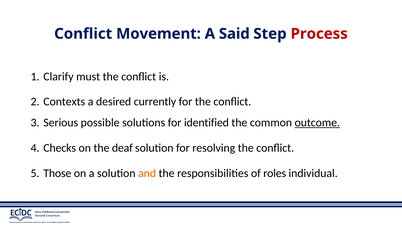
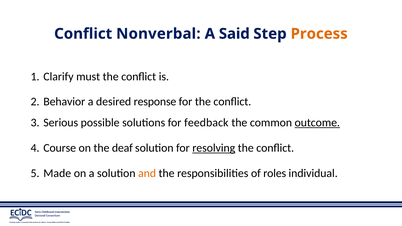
Movement: Movement -> Nonverbal
Process colour: red -> orange
Contexts: Contexts -> Behavior
currently: currently -> response
identified: identified -> feedback
Checks: Checks -> Course
resolving underline: none -> present
Those: Those -> Made
